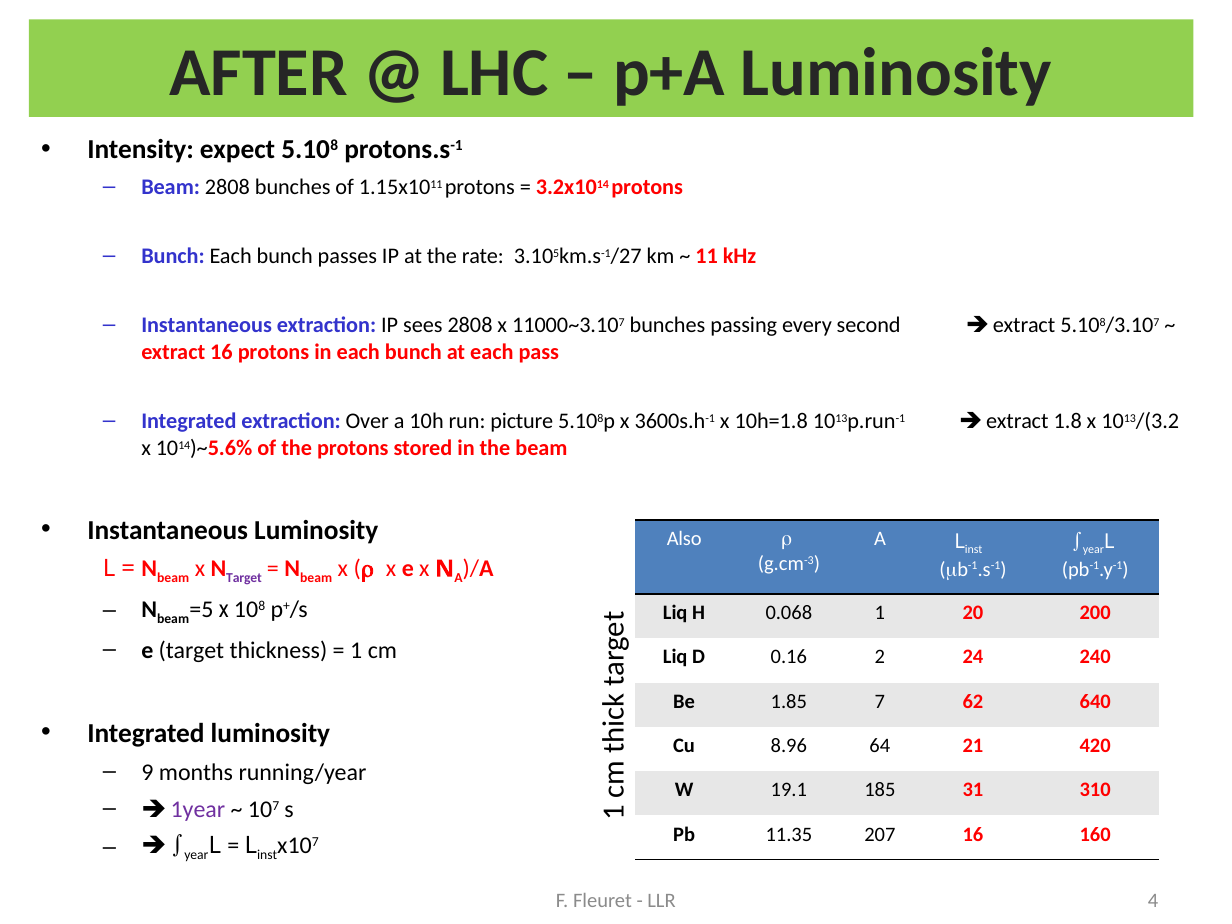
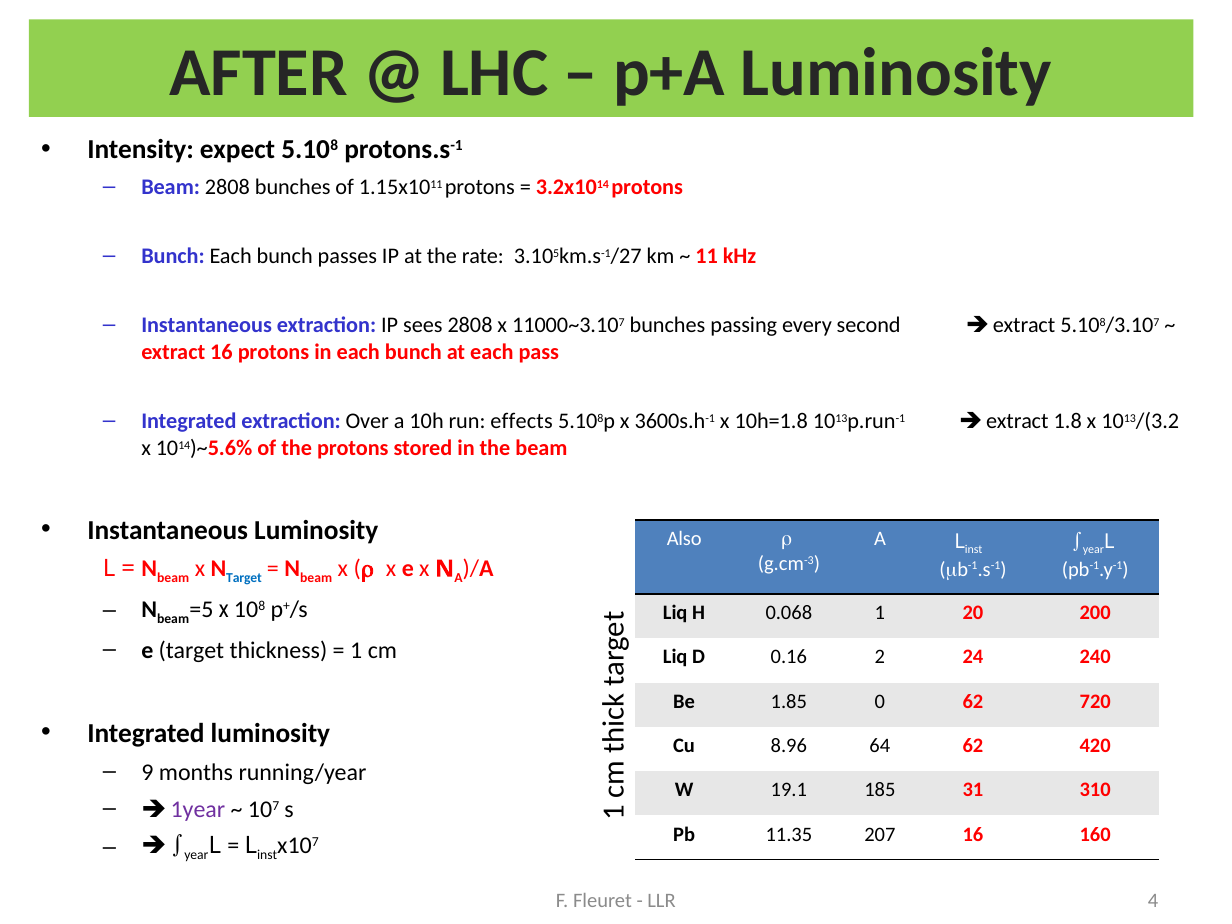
picture: picture -> effects
Target at (244, 578) colour: purple -> blue
7: 7 -> 0
640: 640 -> 720
64 21: 21 -> 62
